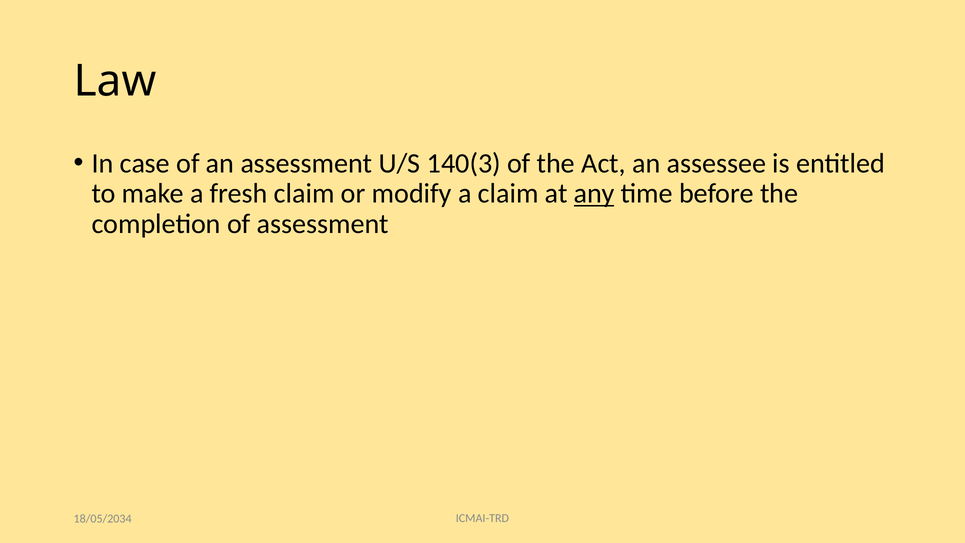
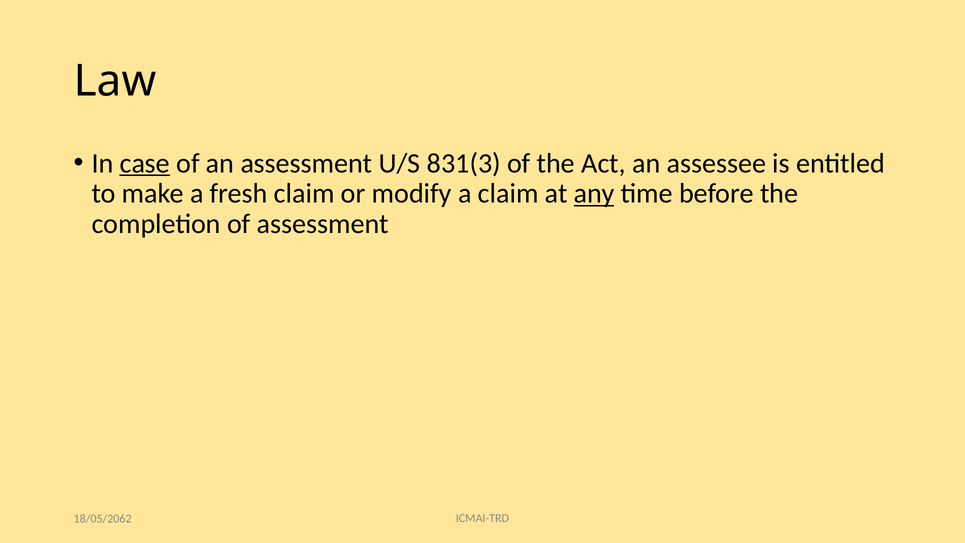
case underline: none -> present
140(3: 140(3 -> 831(3
18/05/2034: 18/05/2034 -> 18/05/2062
